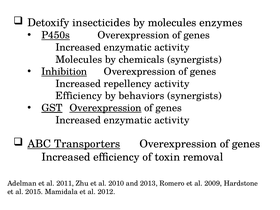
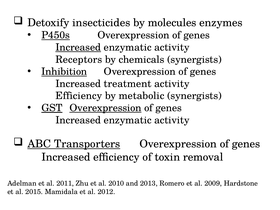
Increased at (78, 47) underline: none -> present
Molecules at (79, 59): Molecules -> Receptors
repellency: repellency -> treatment
behaviors: behaviors -> metabolic
